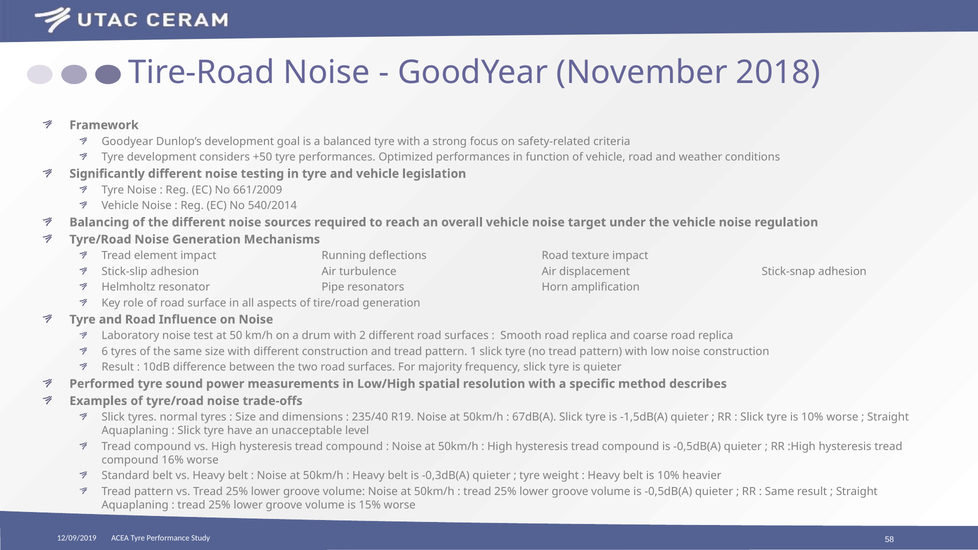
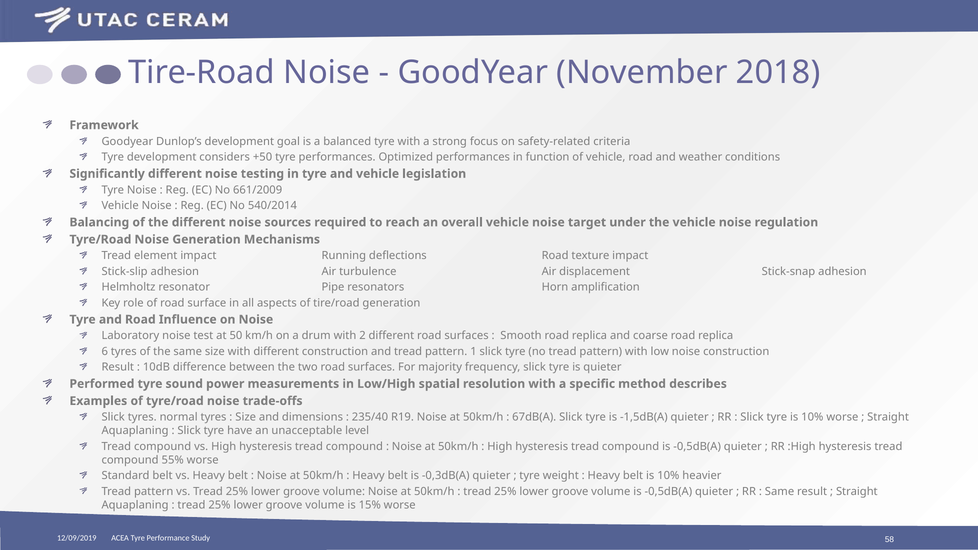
16%: 16% -> 55%
